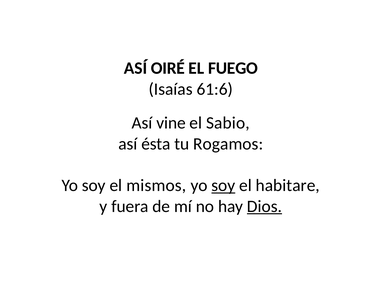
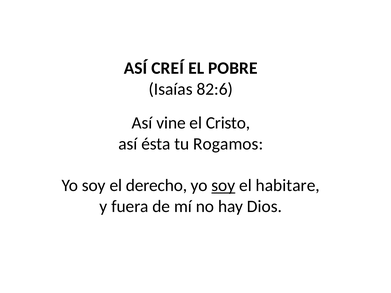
OIRÉ: OIRÉ -> CREÍ
FUEGO: FUEGO -> POBRE
61:6: 61:6 -> 82:6
Sabio: Sabio -> Cristo
mismos: mismos -> derecho
Dios underline: present -> none
